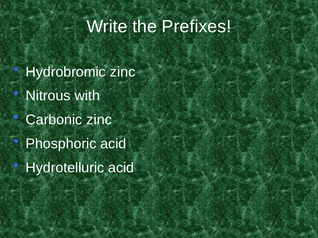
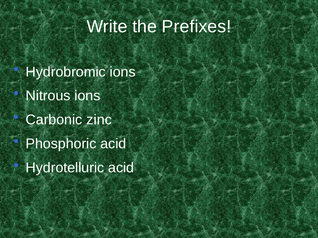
Hydrobromic zinc: zinc -> ions
Nitrous with: with -> ions
